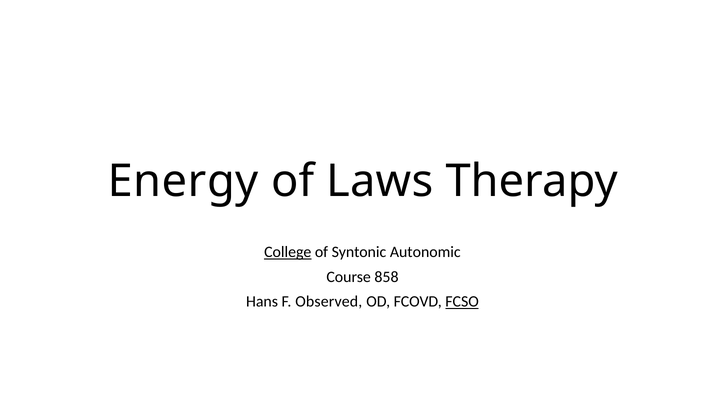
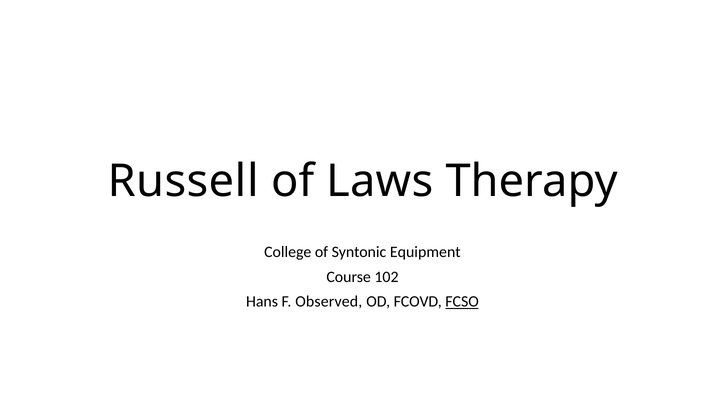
Energy: Energy -> Russell
College underline: present -> none
Autonomic: Autonomic -> Equipment
858: 858 -> 102
